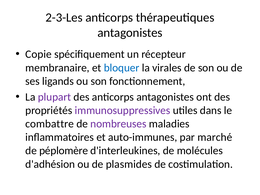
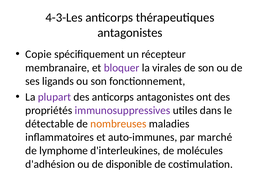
2-3-Les: 2-3-Les -> 4-3-Les
bloquer colour: blue -> purple
combattre: combattre -> détectable
nombreuses colour: purple -> orange
péplomère: péplomère -> lymphome
plasmides: plasmides -> disponible
